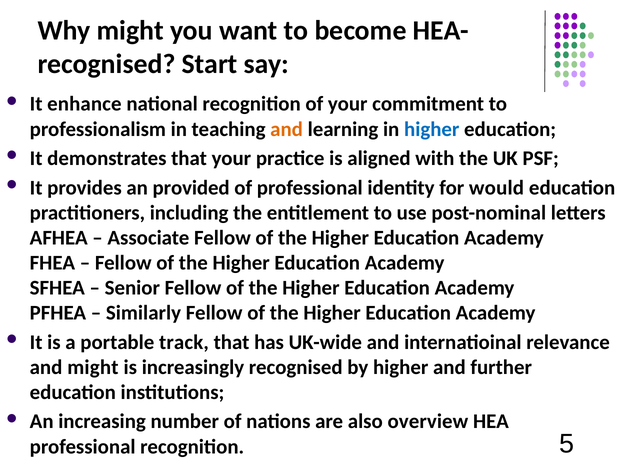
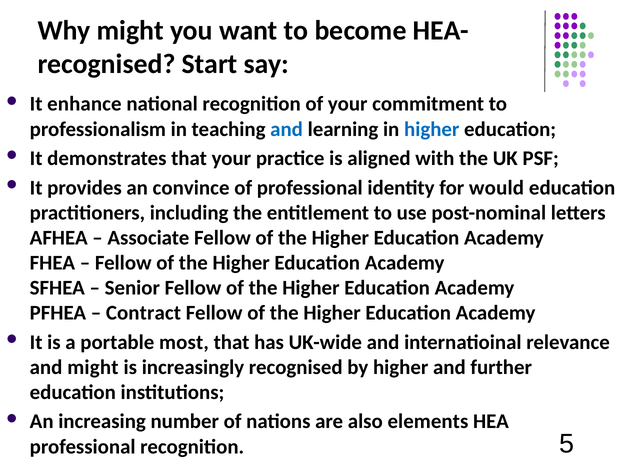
and at (287, 129) colour: orange -> blue
provided: provided -> convince
Similarly: Similarly -> Contract
track: track -> most
overview: overview -> elements
